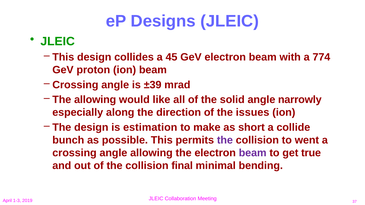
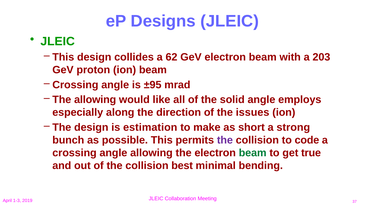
45: 45 -> 62
774: 774 -> 203
±39: ±39 -> ±95
narrowly: narrowly -> employs
collide: collide -> strong
went: went -> code
beam at (253, 153) colour: purple -> green
final: final -> best
